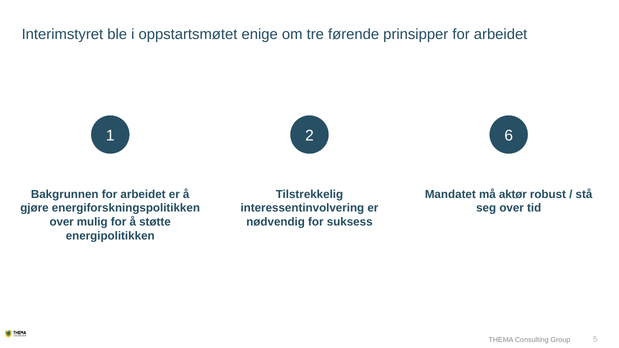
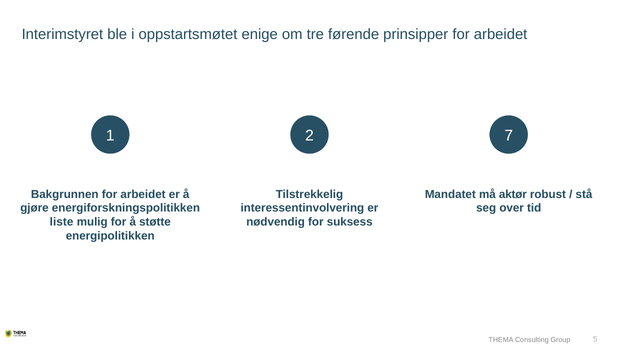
6: 6 -> 7
over at (62, 222): over -> liste
